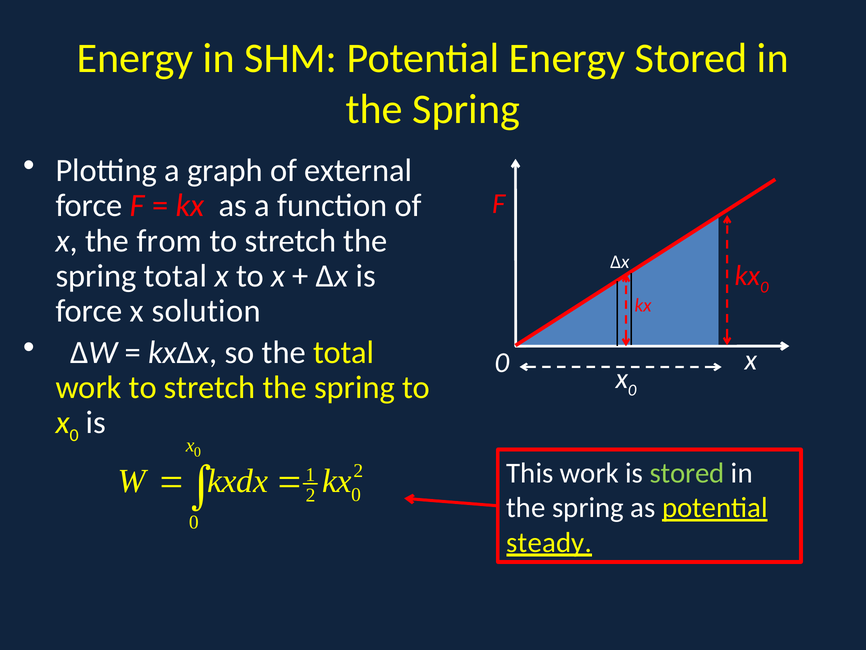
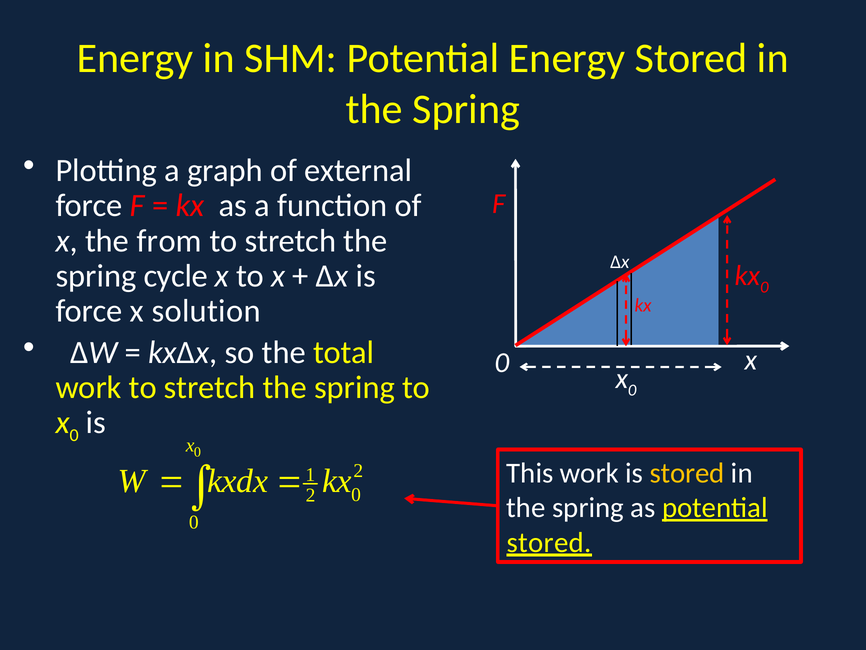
spring total: total -> cycle
stored at (687, 473) colour: light green -> yellow
steady at (549, 542): steady -> stored
